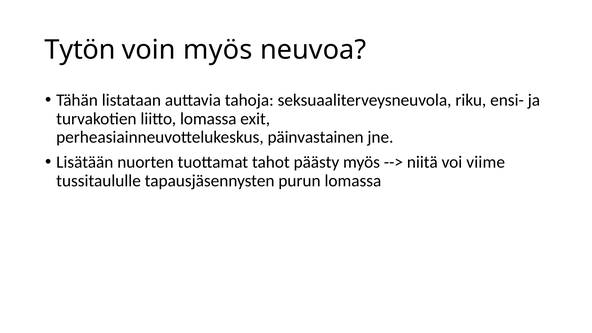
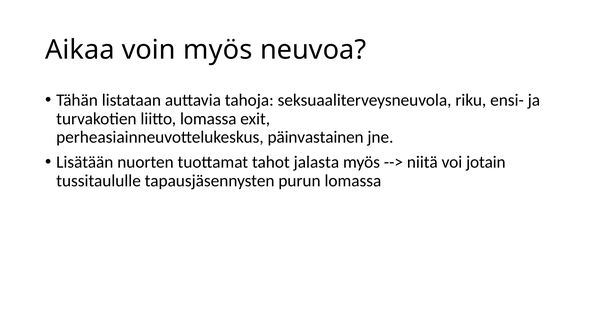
Tytön: Tytön -> Aikaa
päästy: päästy -> jalasta
viime: viime -> jotain
